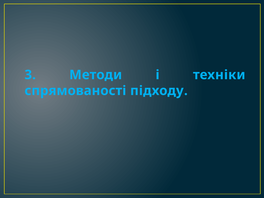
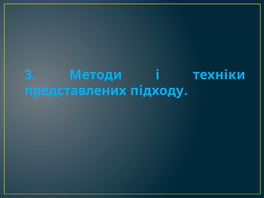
спрямованості: спрямованості -> представлених
